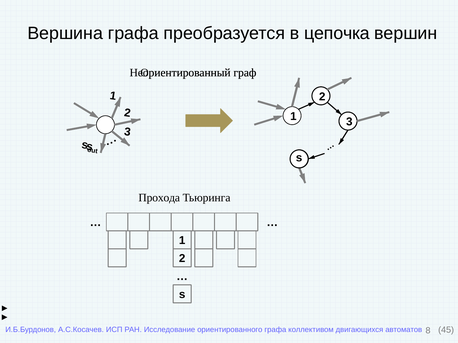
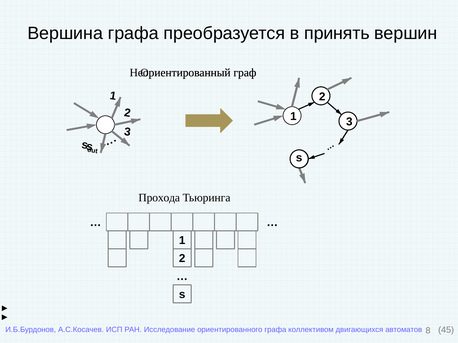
цепочка: цепочка -> принять
